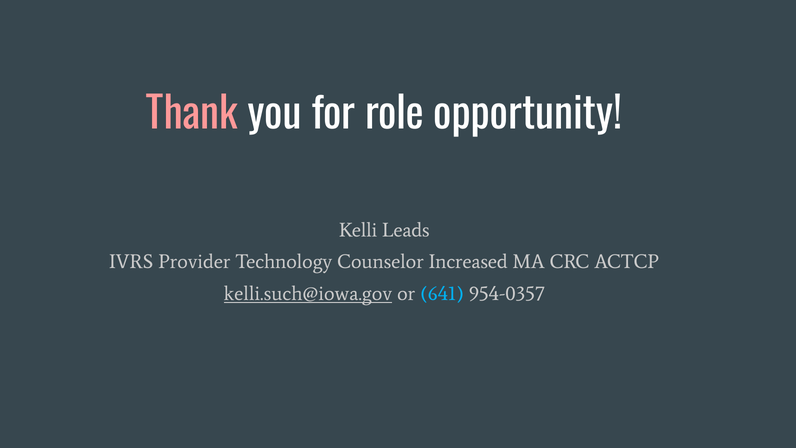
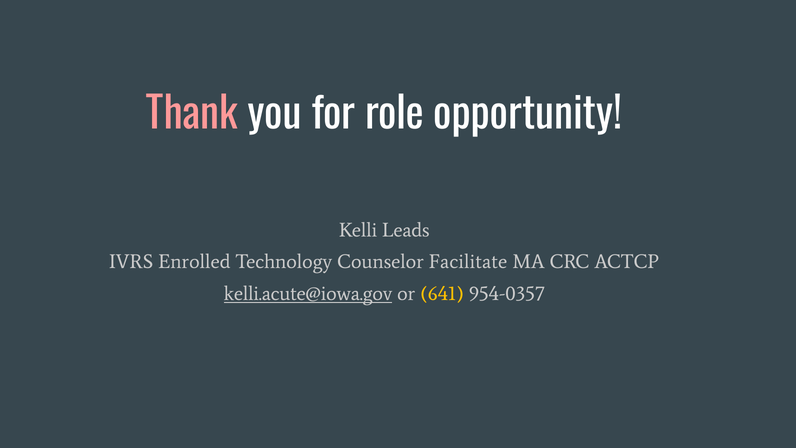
Provider: Provider -> Enrolled
Increased: Increased -> Facilitate
kelli.such@iowa.gov: kelli.such@iowa.gov -> kelli.acute@iowa.gov
641 colour: light blue -> yellow
